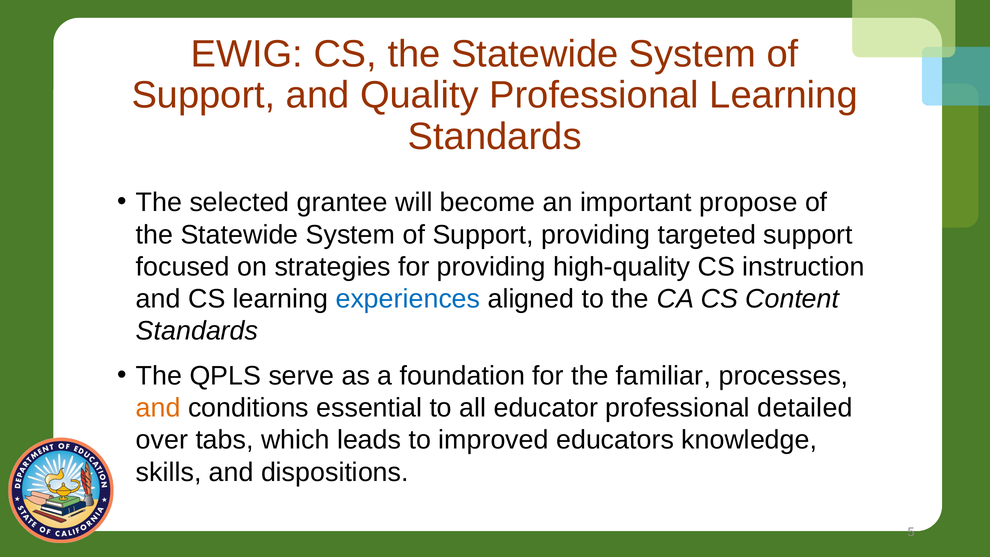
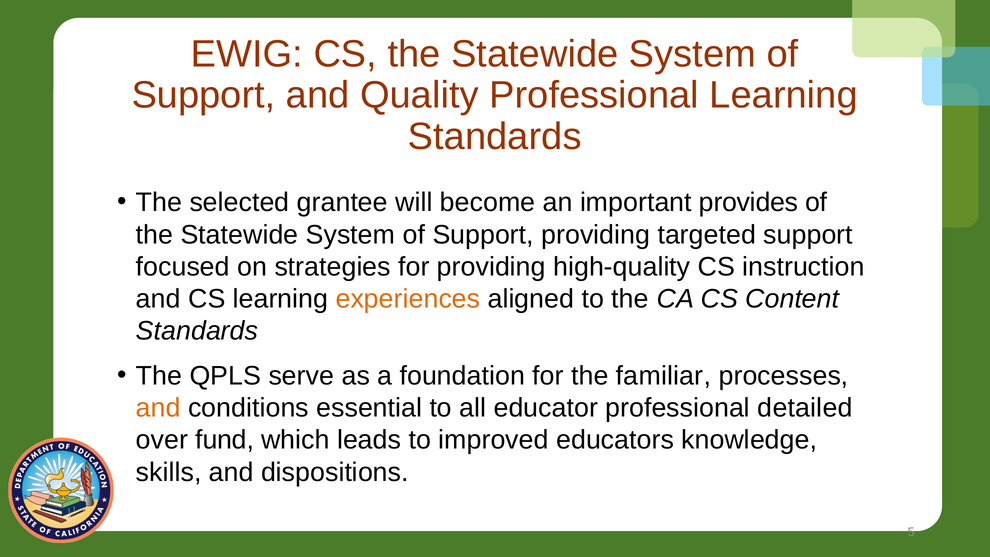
propose: propose -> provides
experiences colour: blue -> orange
tabs: tabs -> fund
